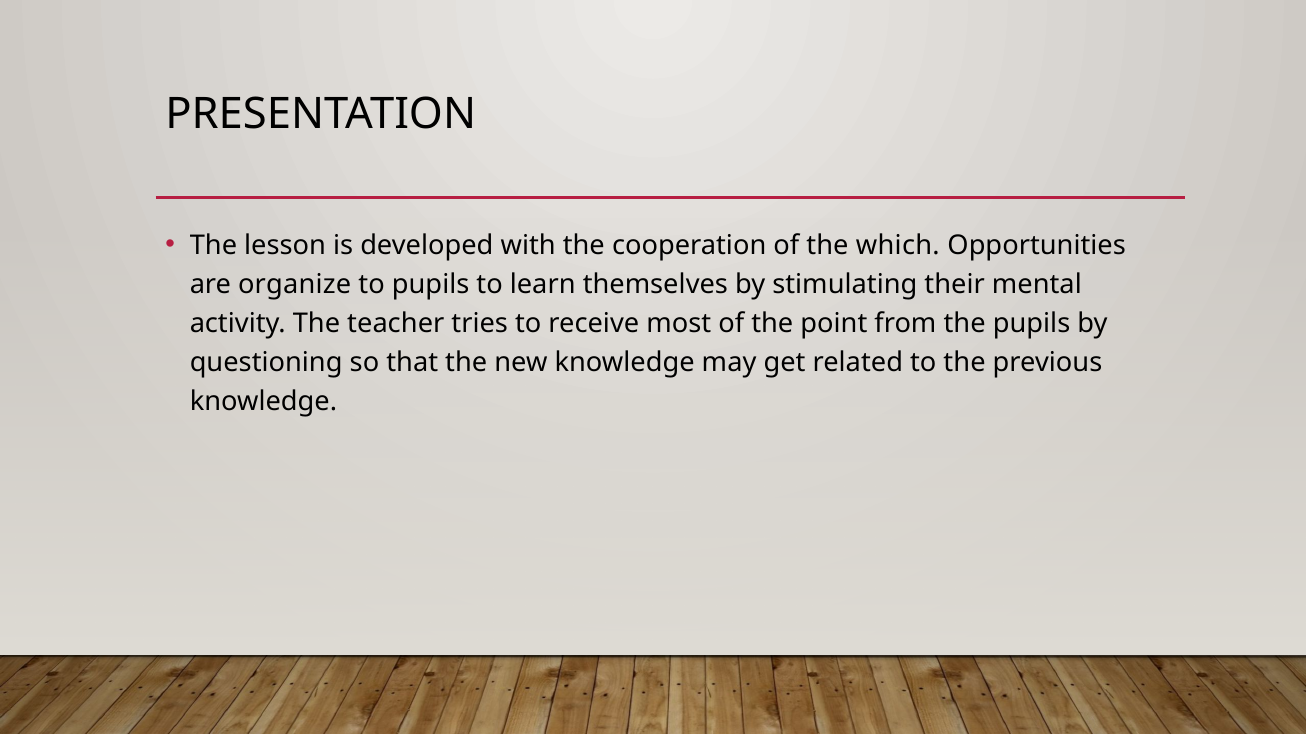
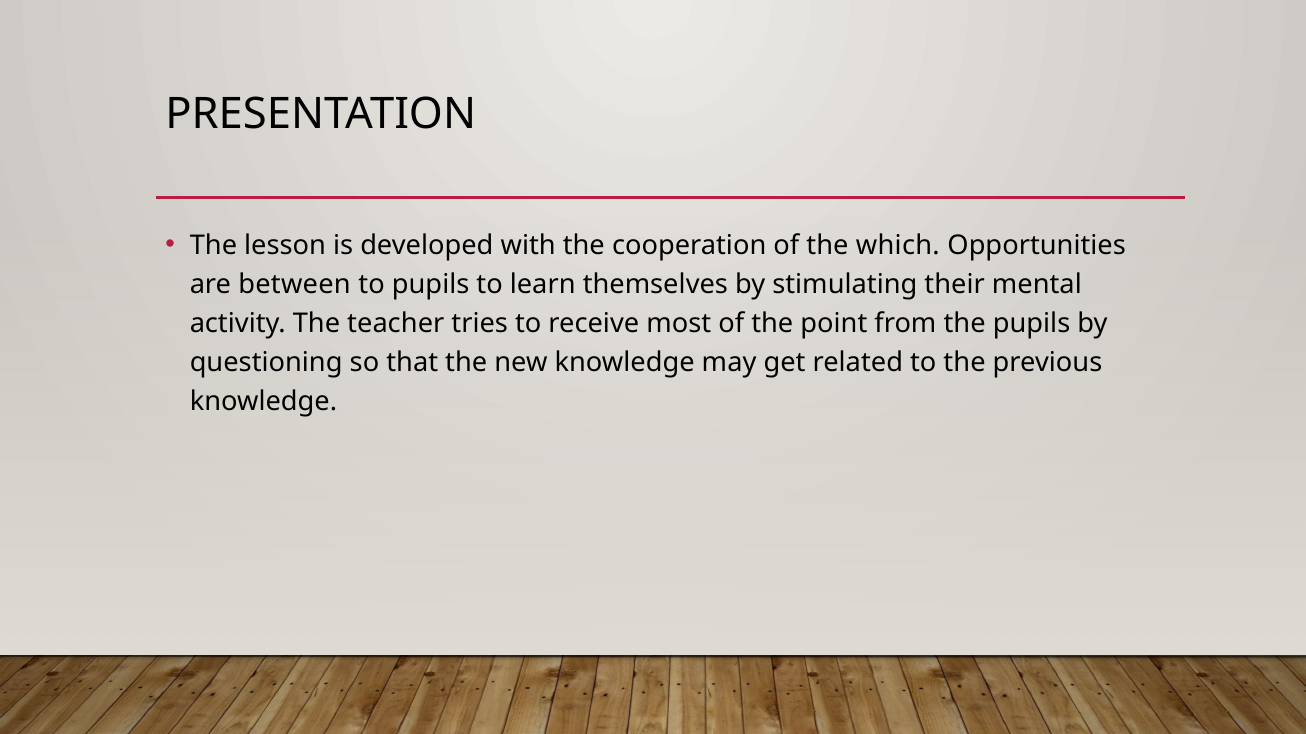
organize: organize -> between
